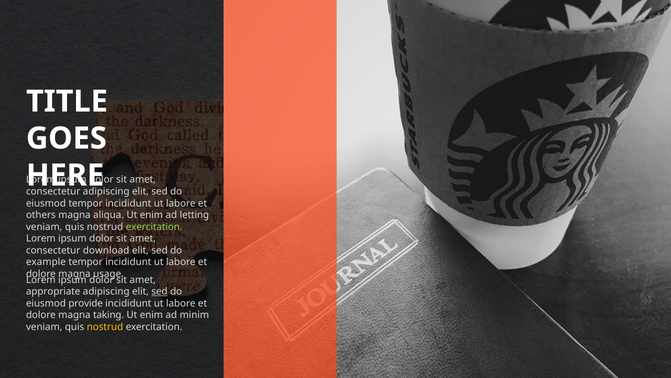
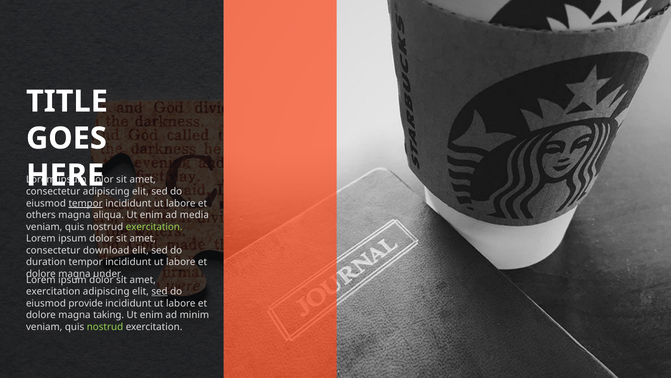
tempor at (86, 203) underline: none -> present
letting: letting -> media
example: example -> duration
usage: usage -> under
appropriate at (53, 291): appropriate -> exercitation
nostrud at (105, 326) colour: yellow -> light green
